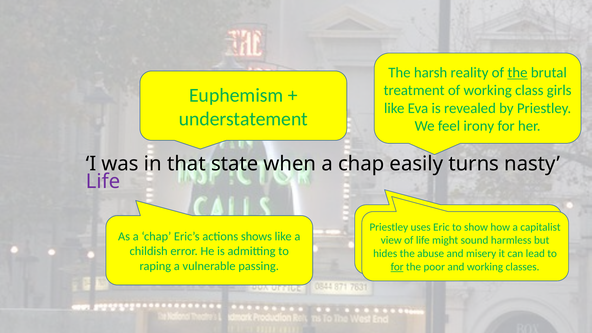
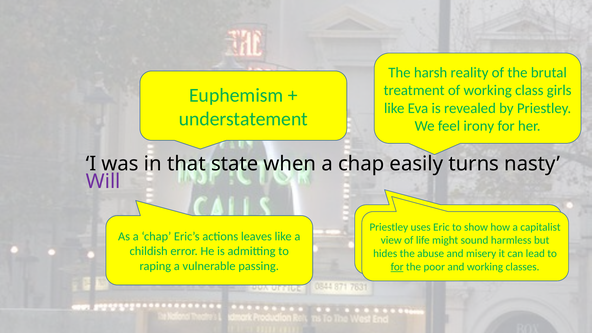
the at (517, 73) underline: present -> none
Life at (103, 181): Life -> Will
shows: shows -> leaves
